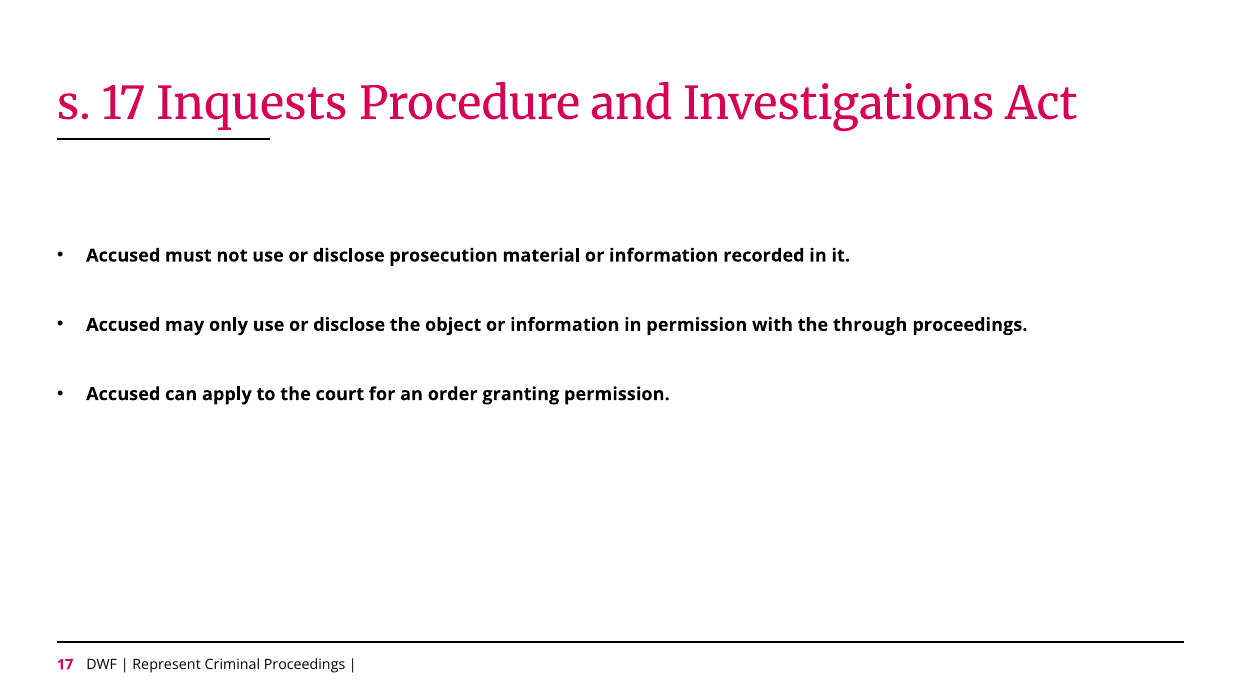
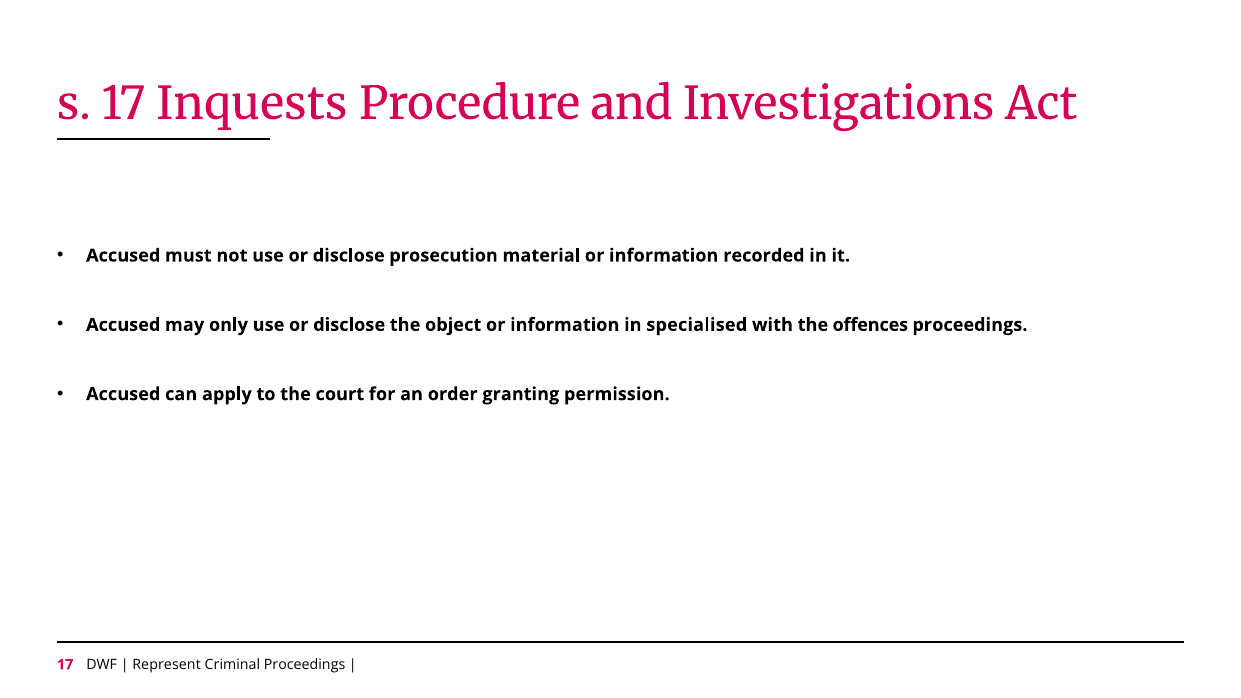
in permission: permission -> specialised
through: through -> offences
